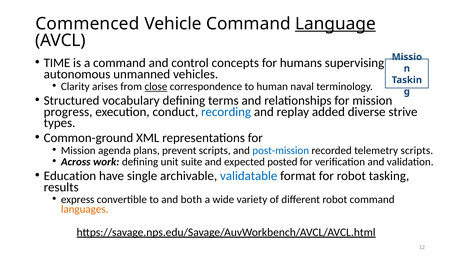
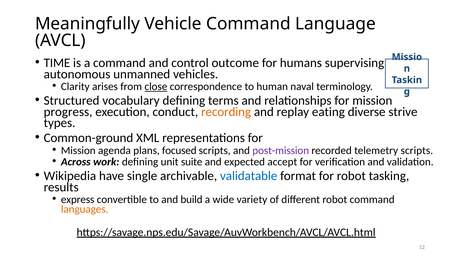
Commenced: Commenced -> Meaningfully
Language underline: present -> none
concepts: concepts -> outcome
recording colour: blue -> orange
added: added -> eating
prevent: prevent -> focused
post-mission colour: blue -> purple
posted: posted -> accept
Education: Education -> Wikipedia
both: both -> build
